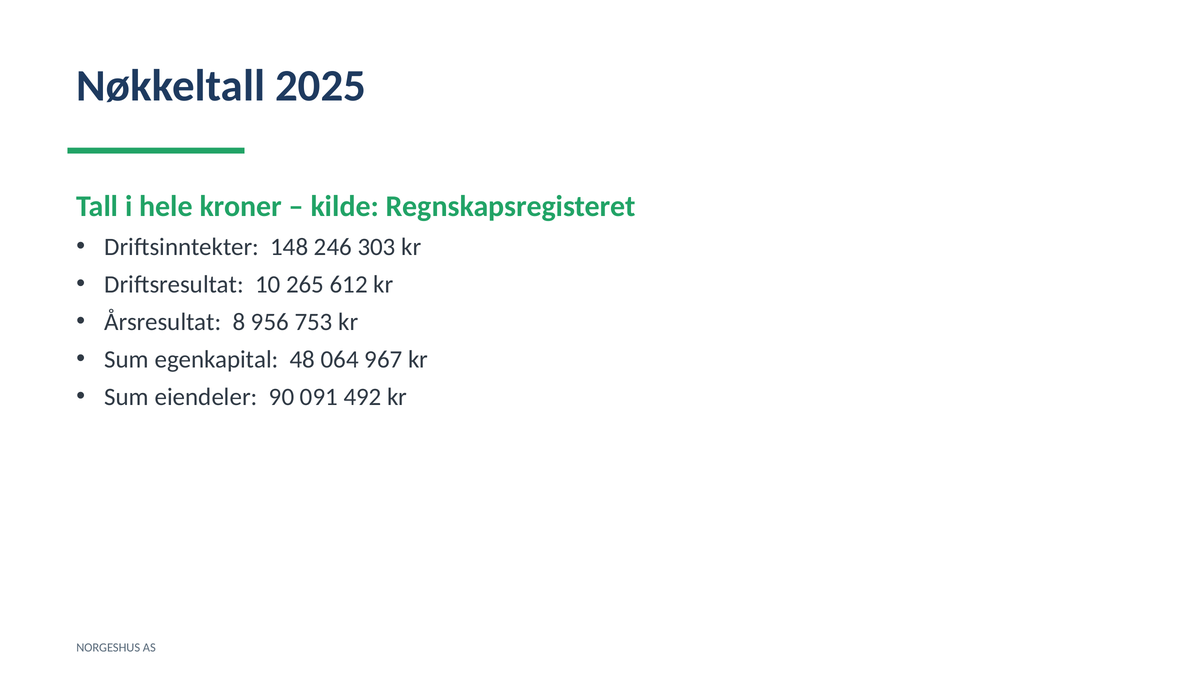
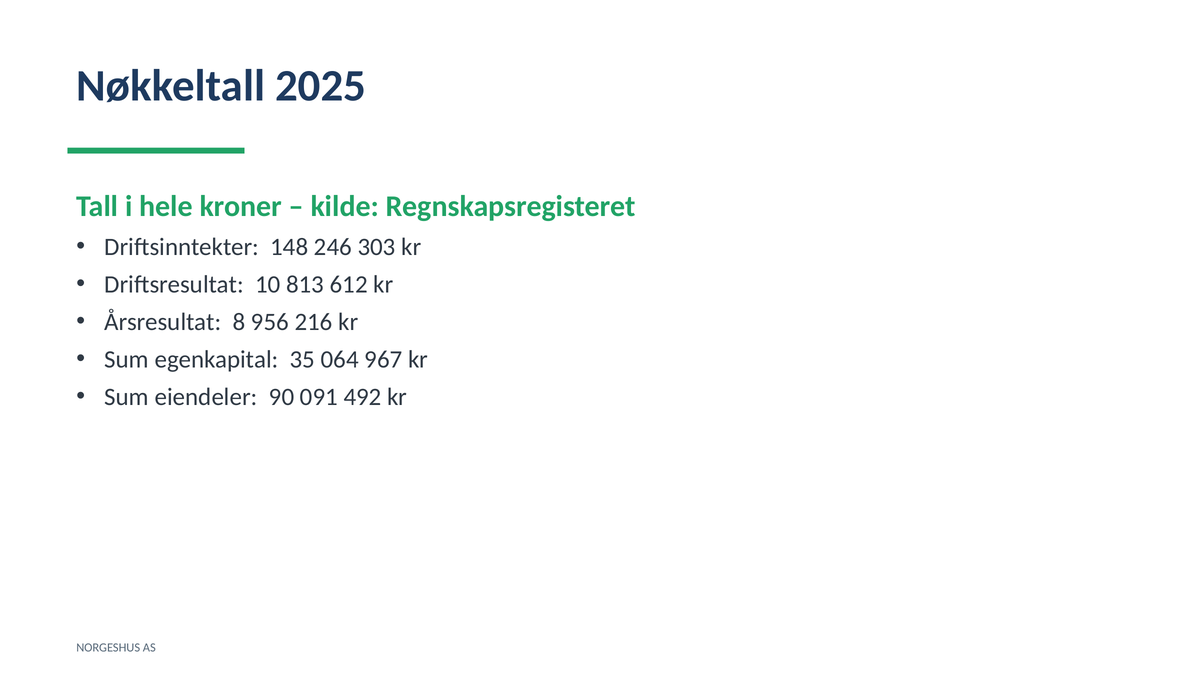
265: 265 -> 813
753: 753 -> 216
48: 48 -> 35
